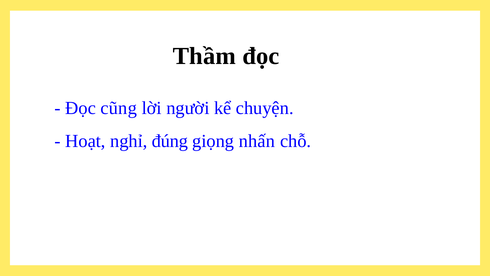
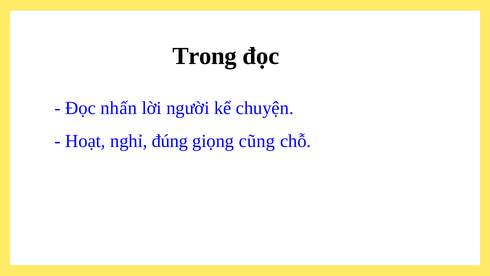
Thầm: Thầm -> Trong
cũng: cũng -> nhấn
nhấn: nhấn -> cũng
